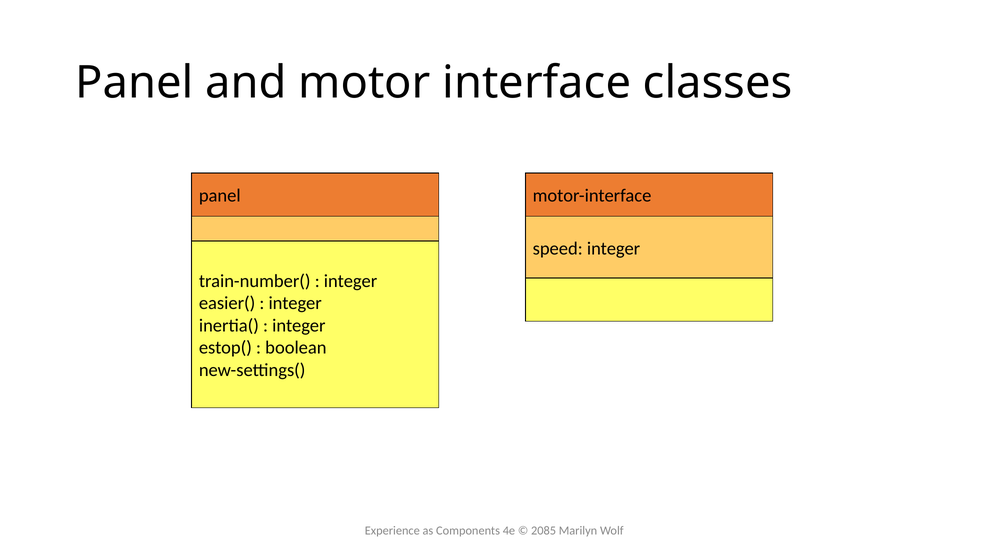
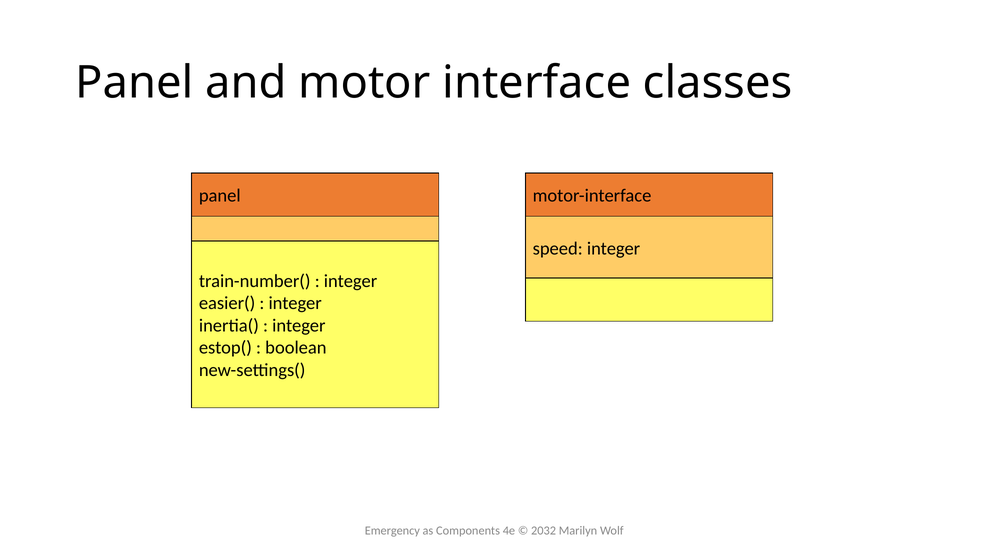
Experience: Experience -> Emergency
2085: 2085 -> 2032
